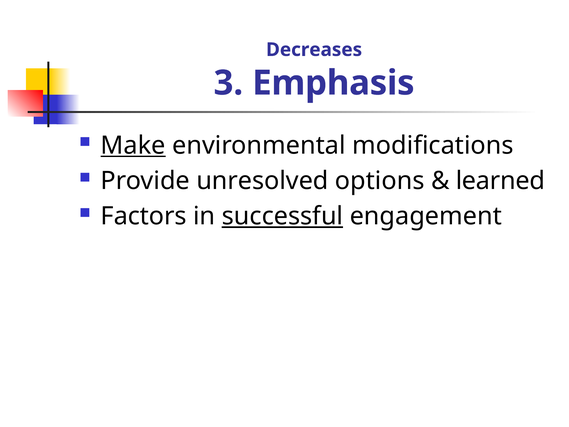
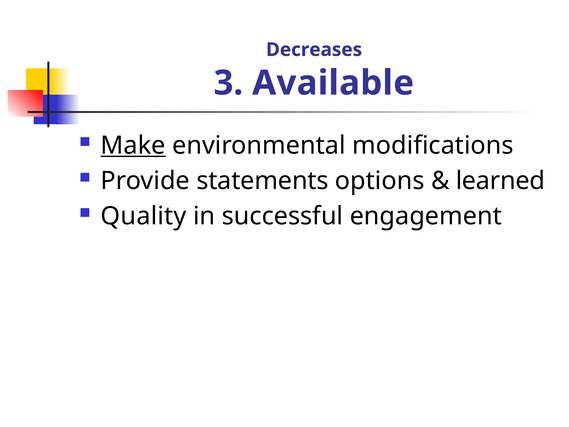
Emphasis: Emphasis -> Available
unresolved: unresolved -> statements
Factors: Factors -> Quality
successful underline: present -> none
